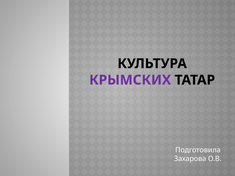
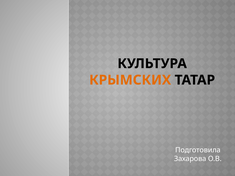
КРЫМСКИХ colour: purple -> orange
